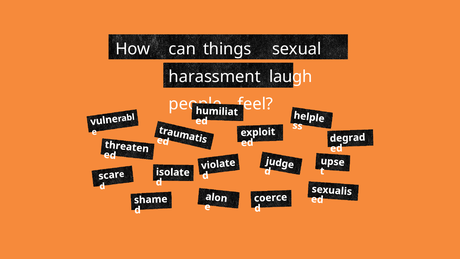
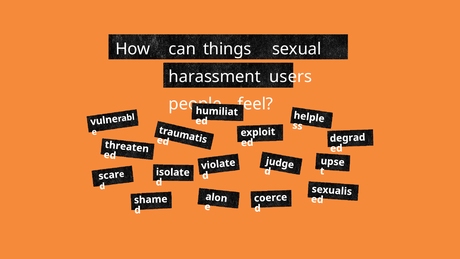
laugh: laugh -> users
